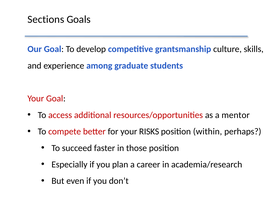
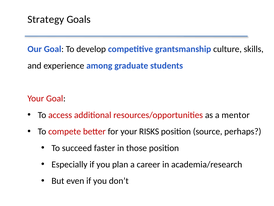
Sections: Sections -> Strategy
within: within -> source
